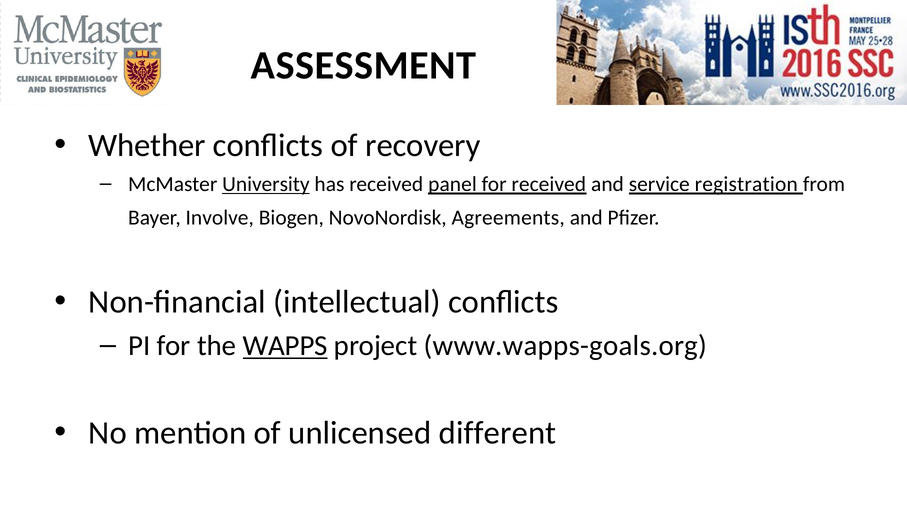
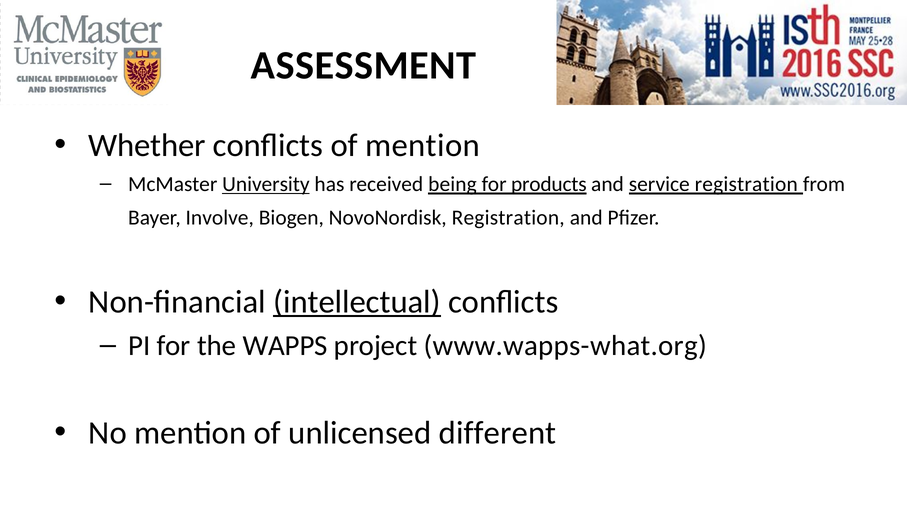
of recovery: recovery -> mention
panel: panel -> being
for received: received -> products
NovoNordisk Agreements: Agreements -> Registration
intellectual underline: none -> present
WAPPS underline: present -> none
www.wapps-goals.org: www.wapps-goals.org -> www.wapps-what.org
